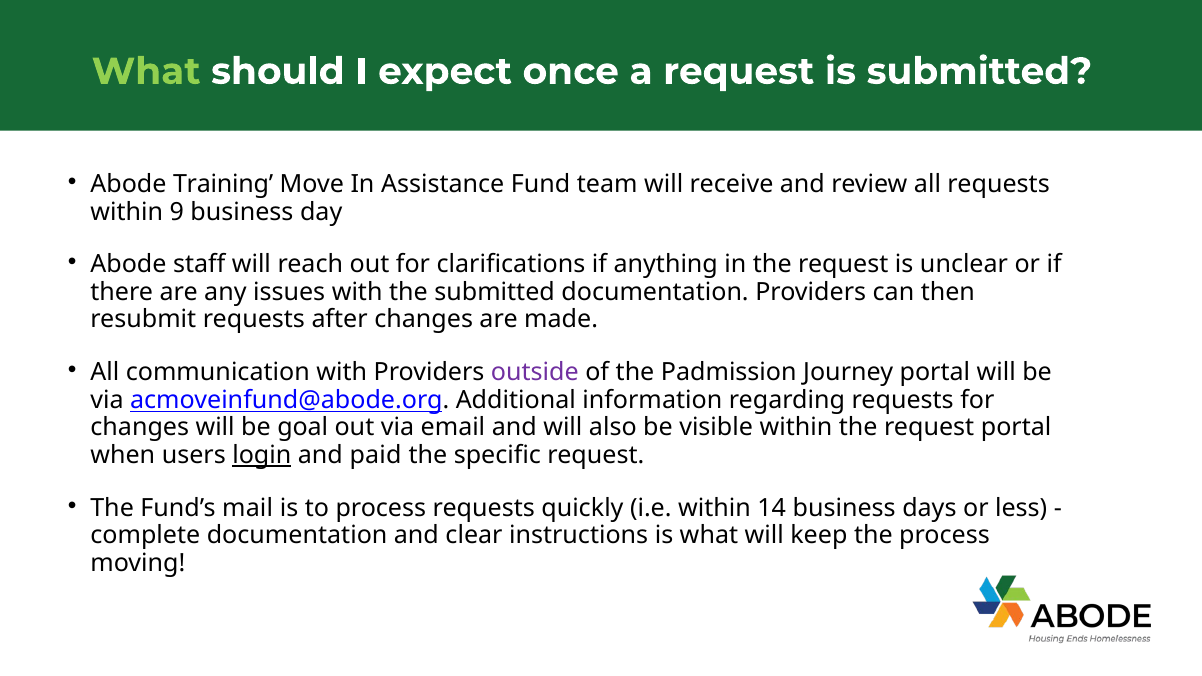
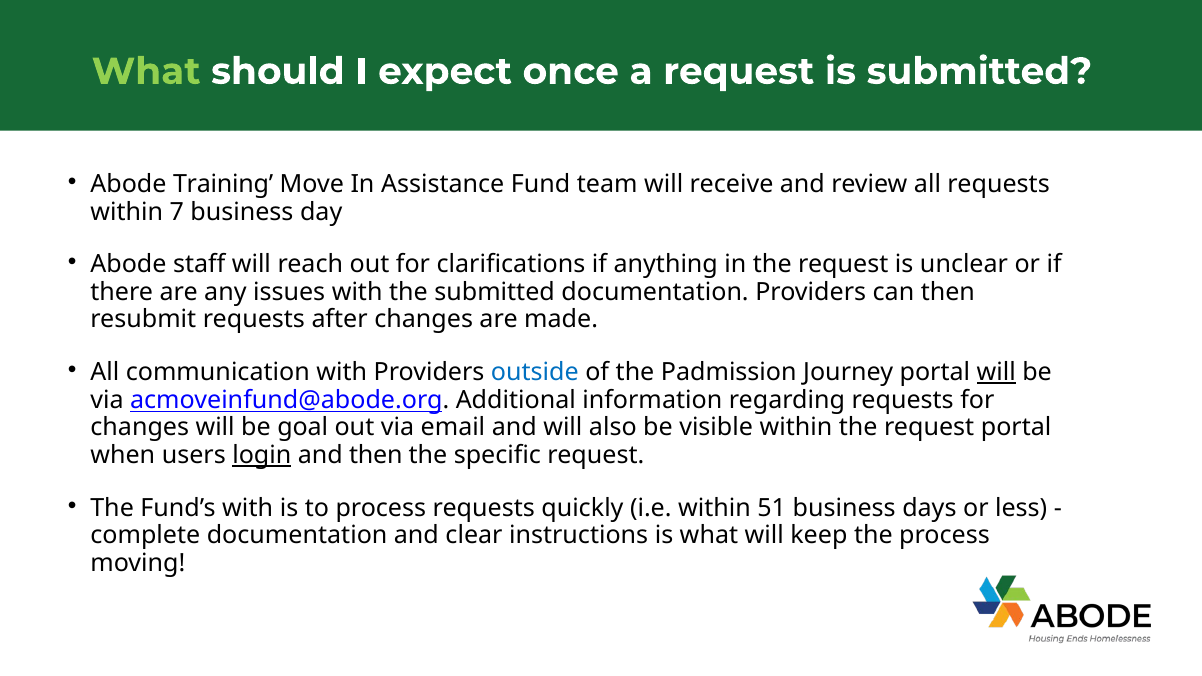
9: 9 -> 7
outside colour: purple -> blue
will at (996, 372) underline: none -> present
and paid: paid -> then
Fund’s mail: mail -> with
14: 14 -> 51
